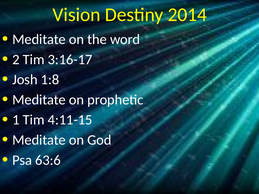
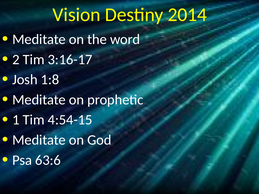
4:11-15: 4:11-15 -> 4:54-15
